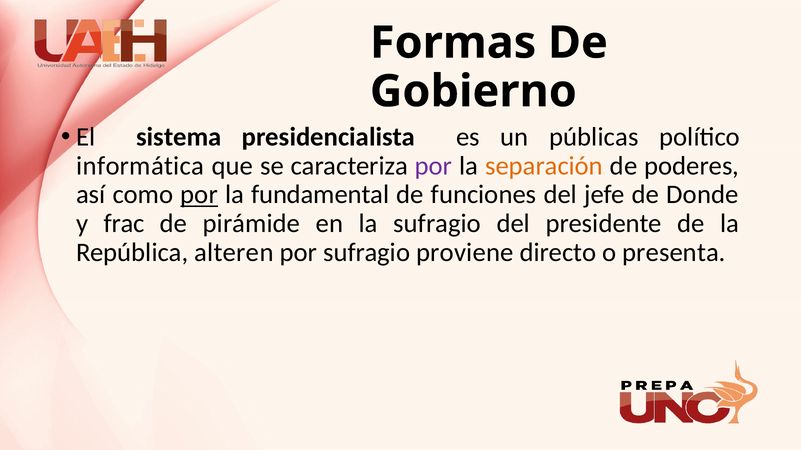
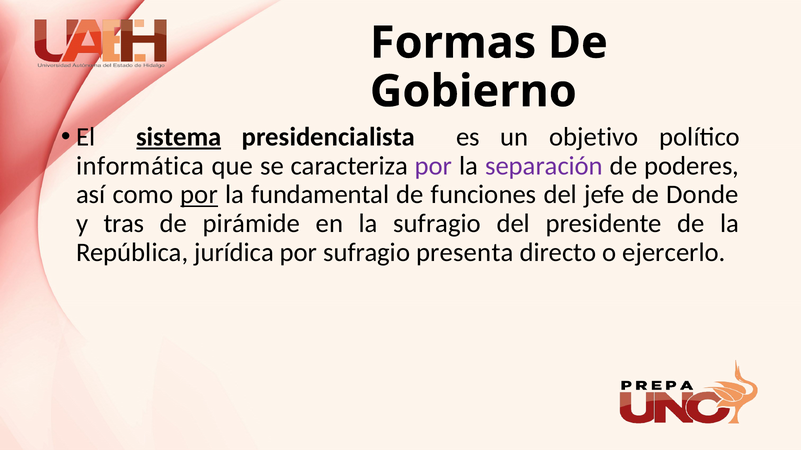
sistema underline: none -> present
públicas: públicas -> objetivo
separación colour: orange -> purple
frac: frac -> tras
alteren: alteren -> jurídica
proviene: proviene -> presenta
presenta: presenta -> ejercerlo
